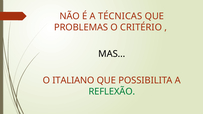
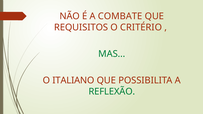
TÉCNICAS: TÉCNICAS -> COMBATE
PROBLEMAS: PROBLEMAS -> REQUISITOS
MAS colour: black -> green
